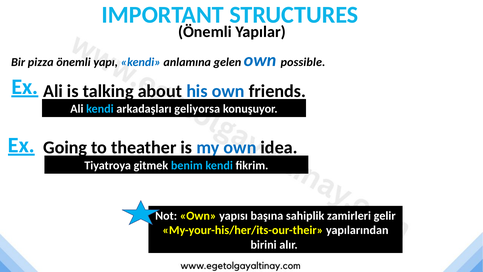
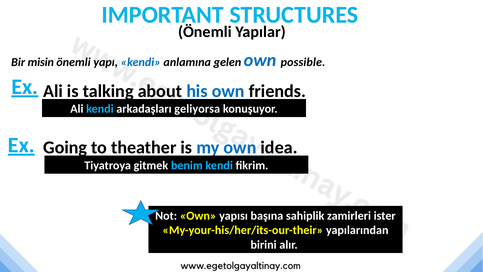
pizza: pizza -> misin
gelir: gelir -> ister
